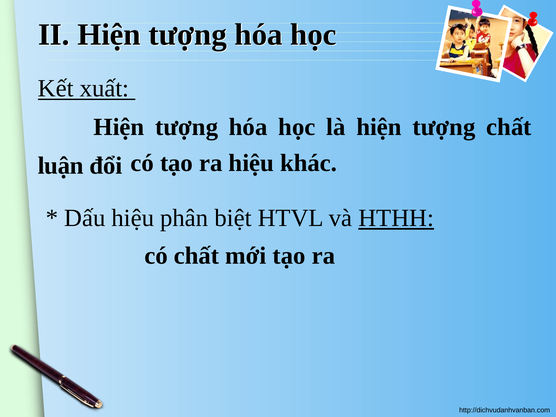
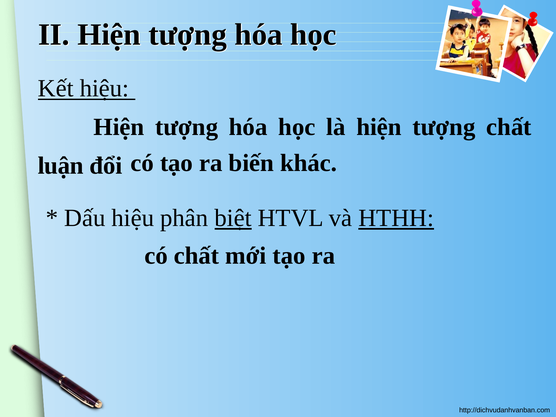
Kết xuất: xuất -> hiệu
ra hiệu: hiệu -> biến
biệt underline: none -> present
